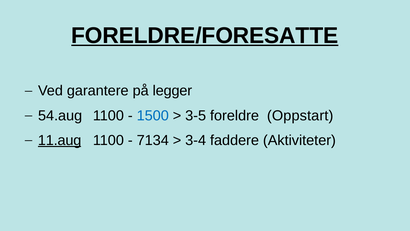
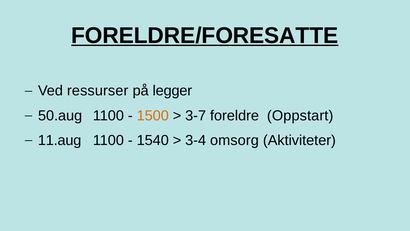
garantere: garantere -> ressurser
54.aug: 54.aug -> 50.aug
1500 colour: blue -> orange
3-5: 3-5 -> 3-7
11.aug underline: present -> none
7134: 7134 -> 1540
faddere: faddere -> omsorg
